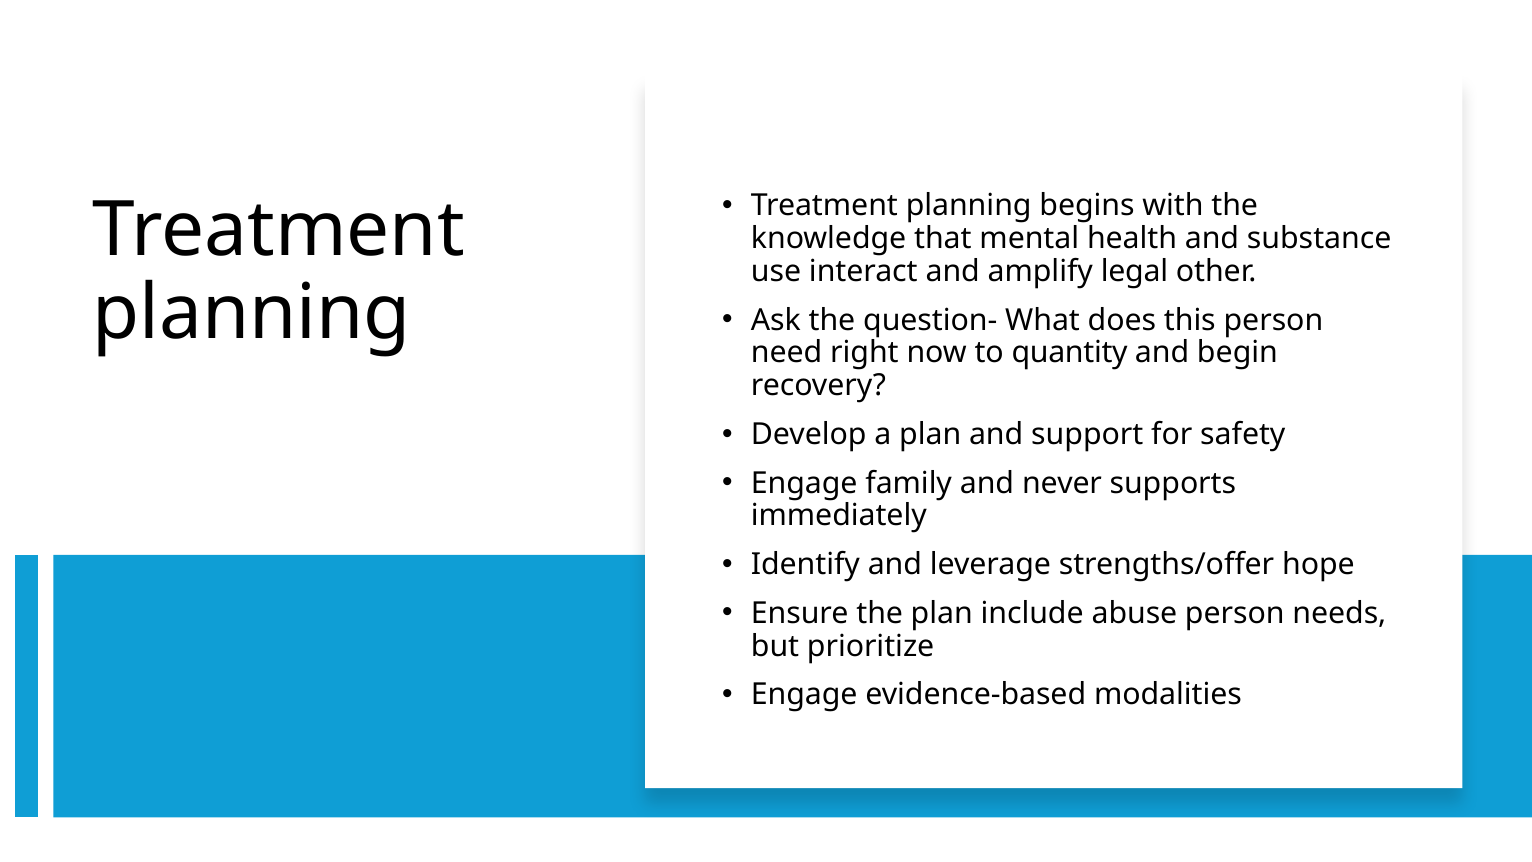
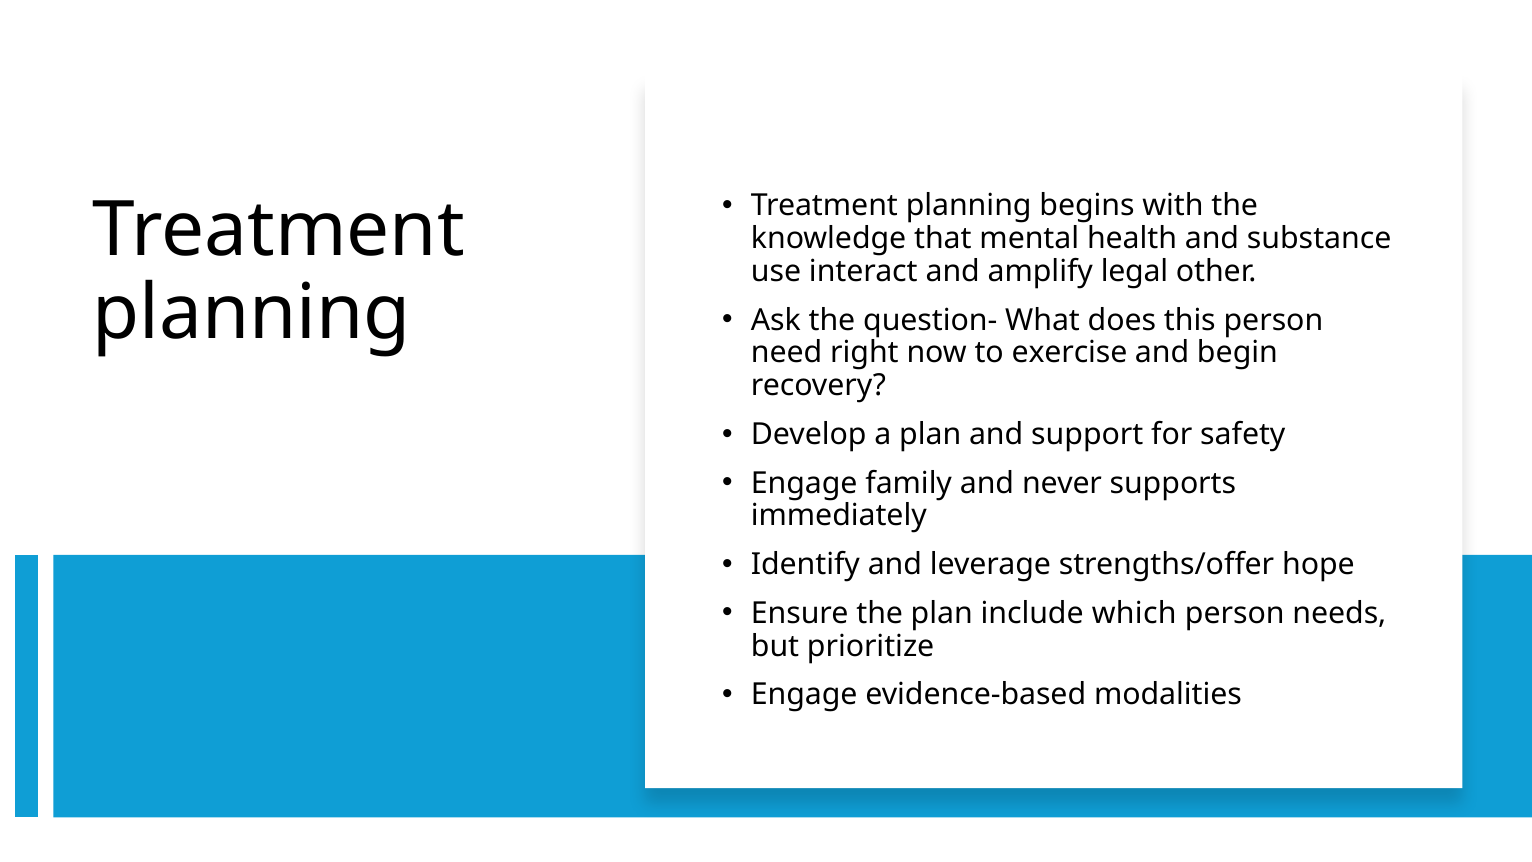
quantity: quantity -> exercise
abuse: abuse -> which
